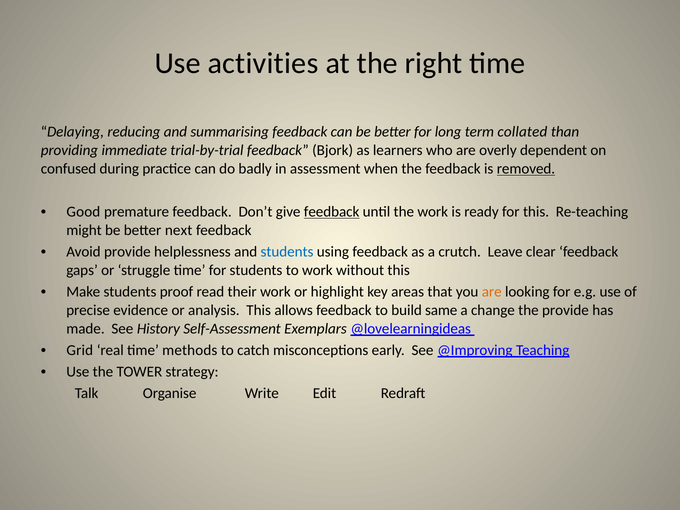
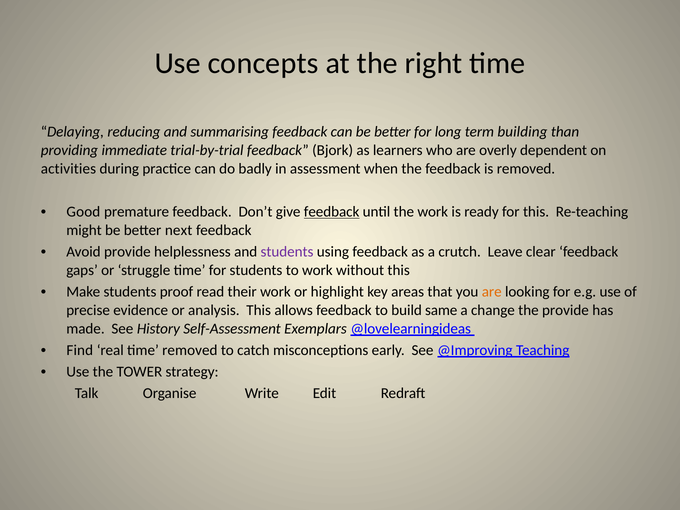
activities: activities -> concepts
collated: collated -> building
confused: confused -> activities
removed at (526, 169) underline: present -> none
students at (287, 252) colour: blue -> purple
Grid: Grid -> Find
time methods: methods -> removed
